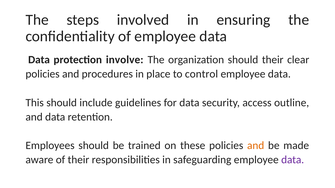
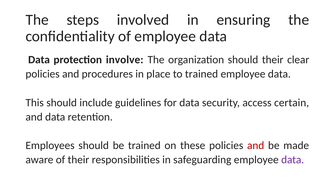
to control: control -> trained
outline: outline -> certain
and at (256, 146) colour: orange -> red
